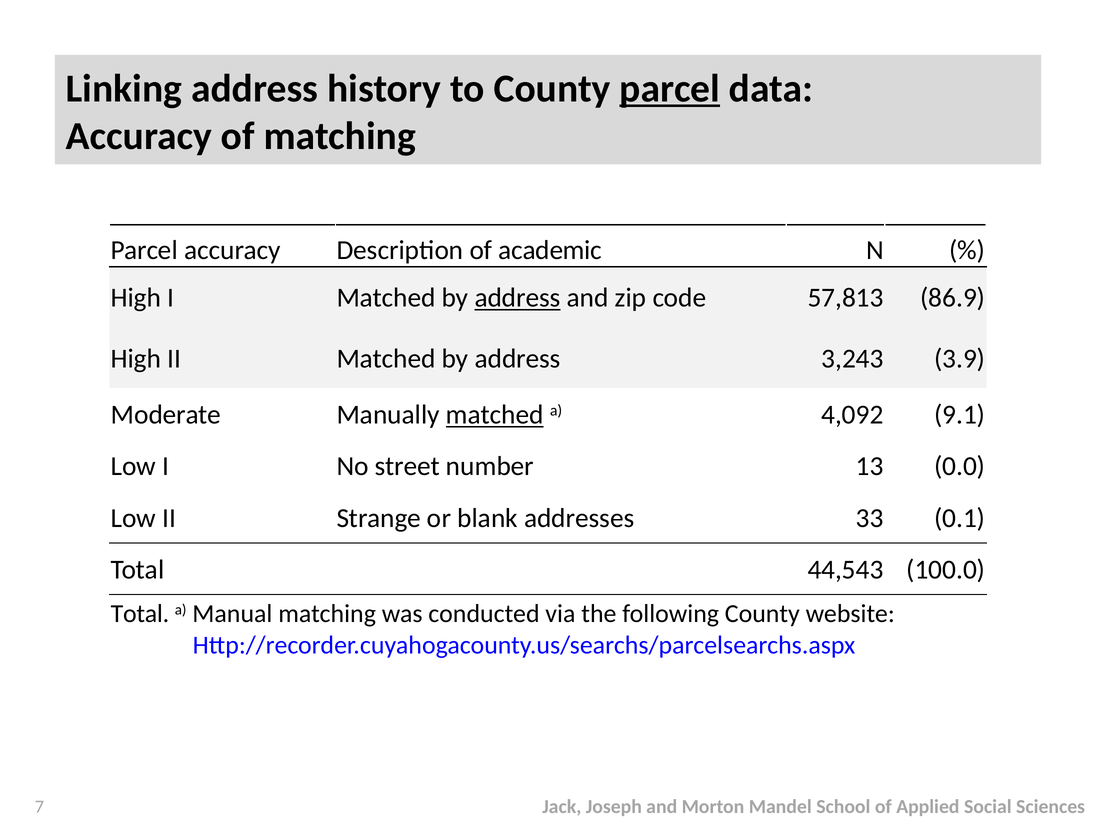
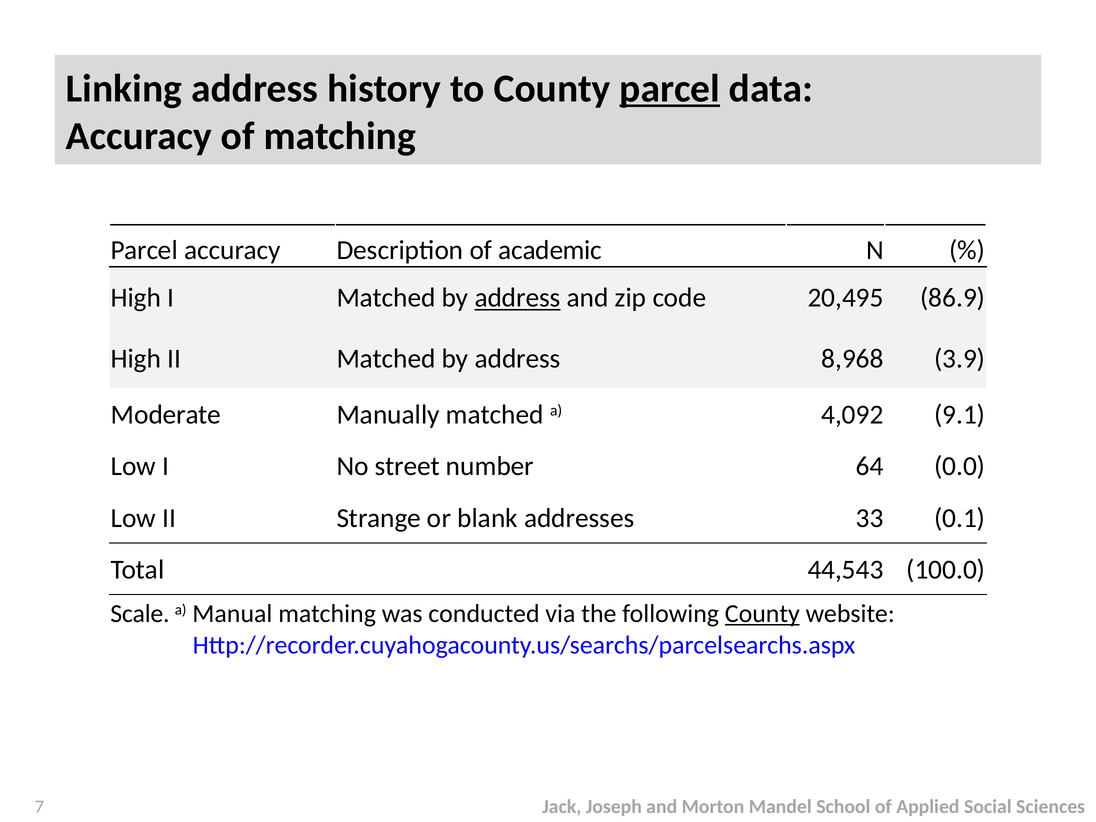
57,813: 57,813 -> 20,495
3,243: 3,243 -> 8,968
matched at (495, 415) underline: present -> none
13: 13 -> 64
Total at (140, 614): Total -> Scale
County at (762, 614) underline: none -> present
